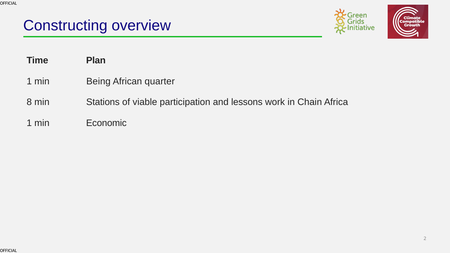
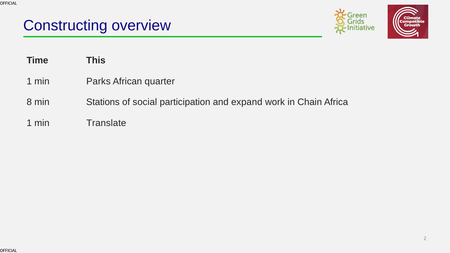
Plan: Plan -> This
Being: Being -> Parks
viable: viable -> social
lessons: lessons -> expand
Economic: Economic -> Translate
